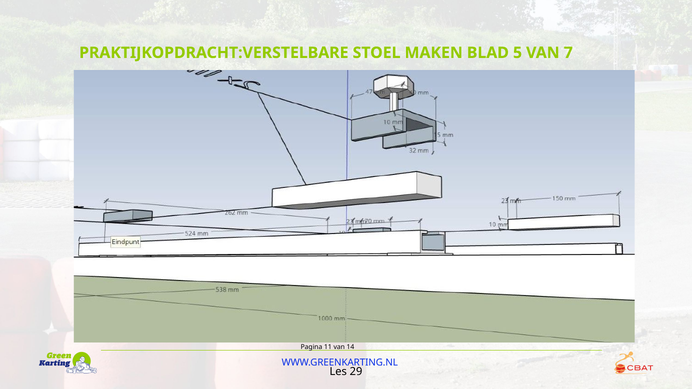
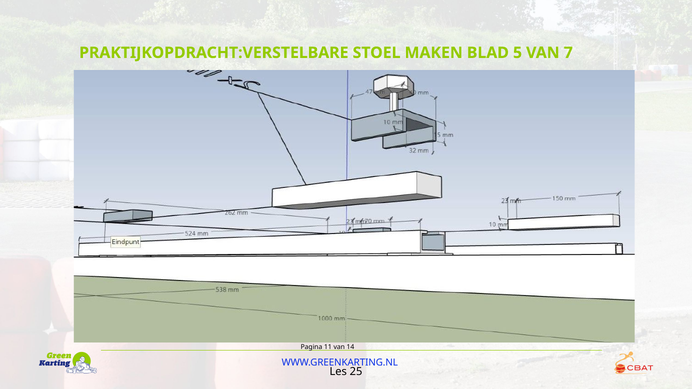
29: 29 -> 25
